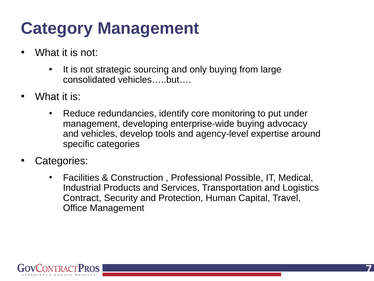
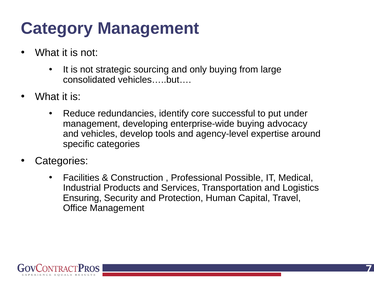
monitoring: monitoring -> successful
Contract: Contract -> Ensuring
